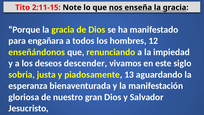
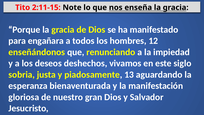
descender: descender -> deshechos
